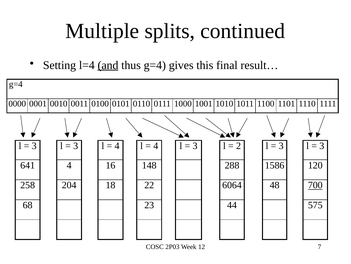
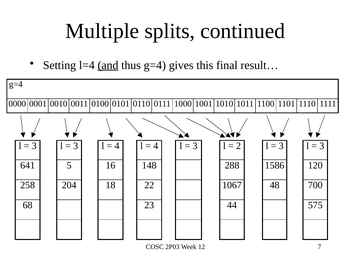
641 4: 4 -> 5
6064: 6064 -> 1067
700 underline: present -> none
